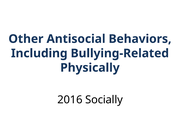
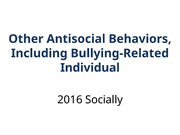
Physically: Physically -> Individual
